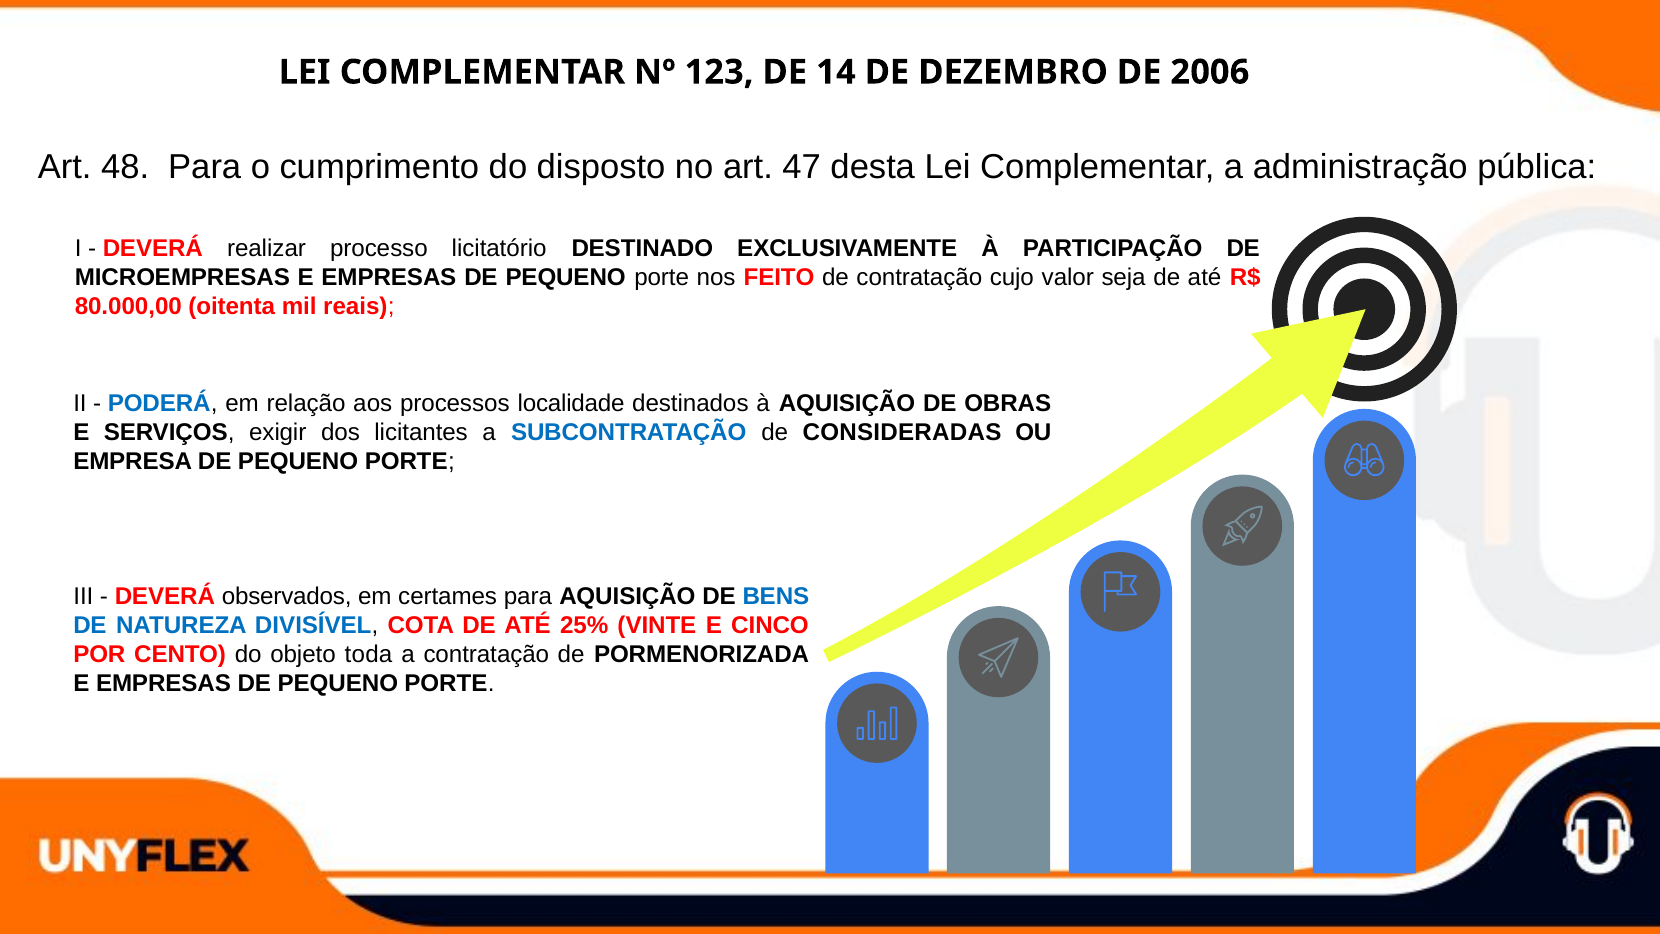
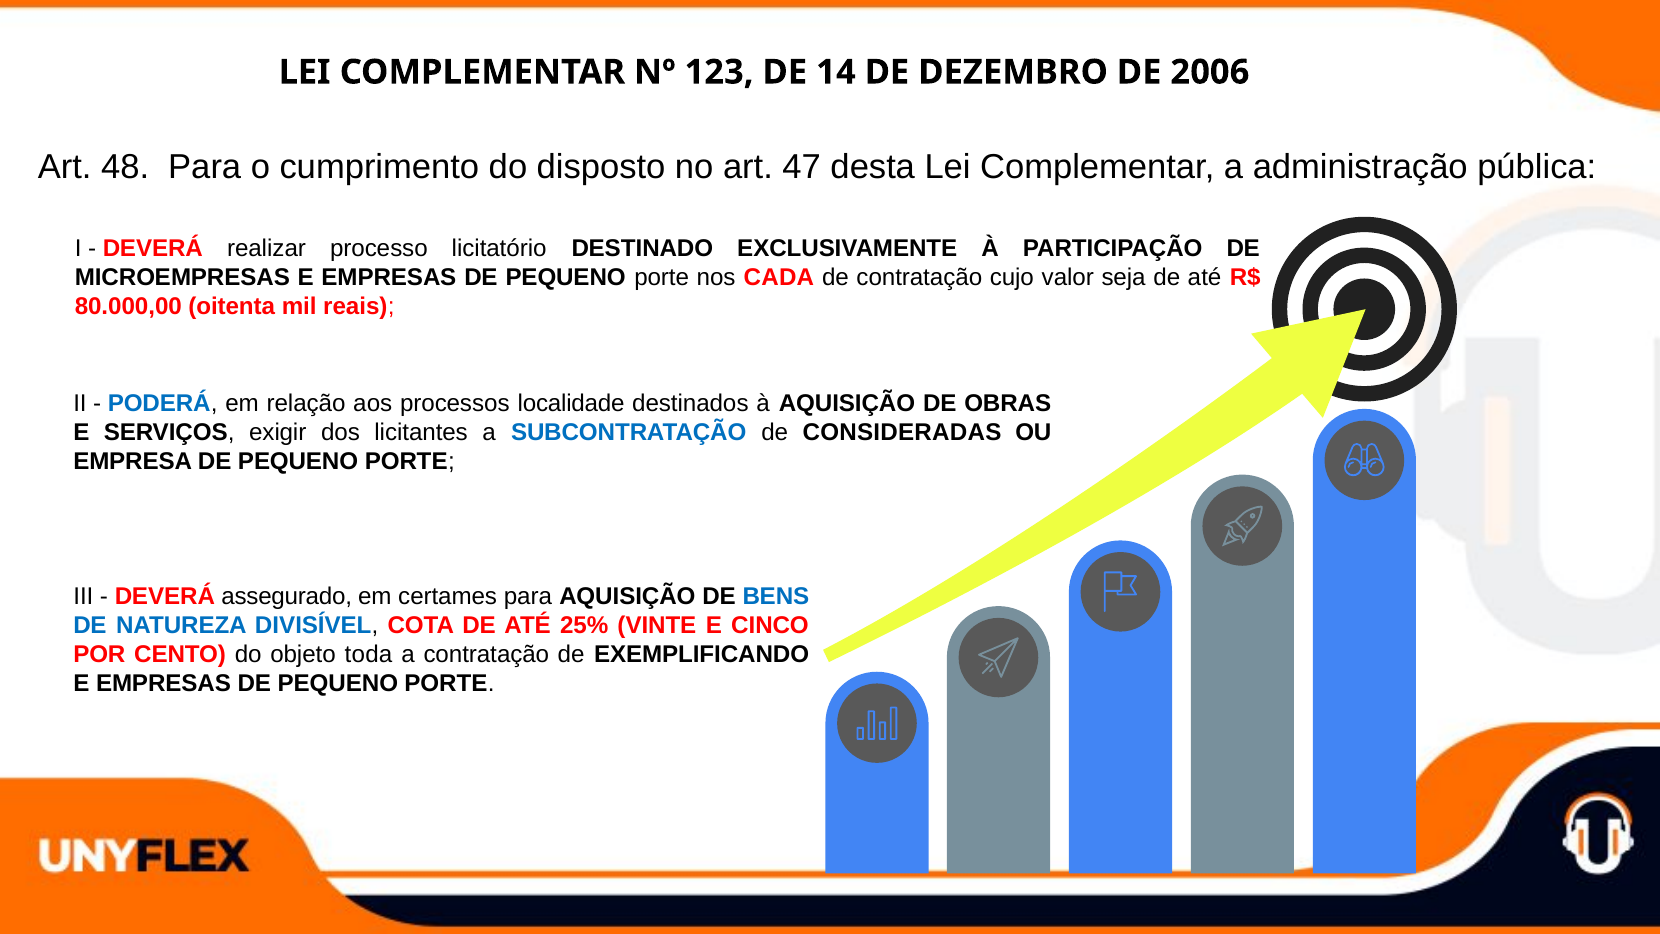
FEITO: FEITO -> CADA
observados: observados -> assegurado
PORMENORIZADA: PORMENORIZADA -> EXEMPLIFICANDO
